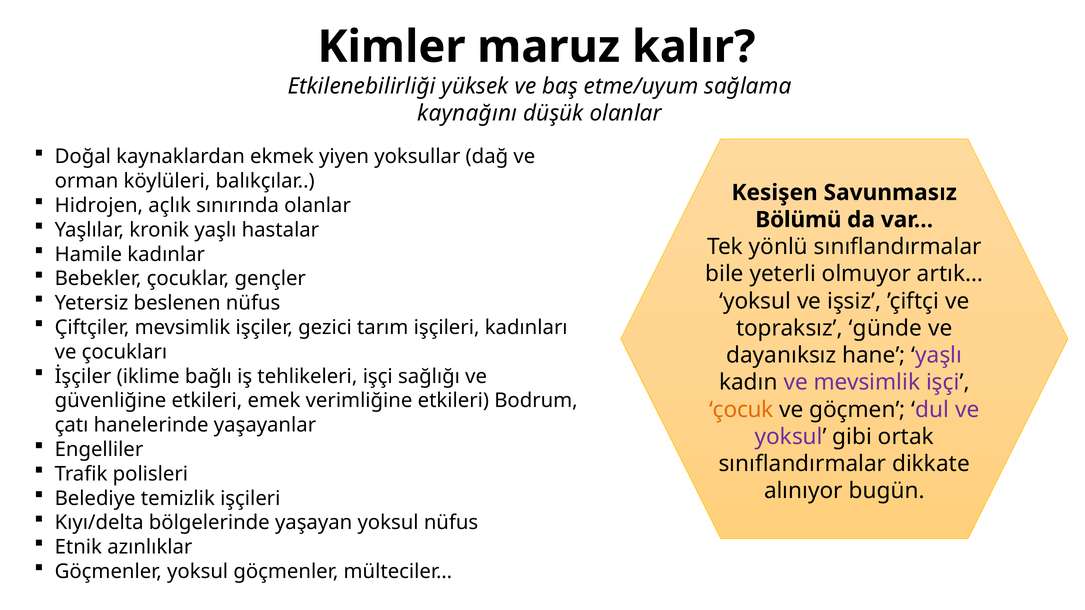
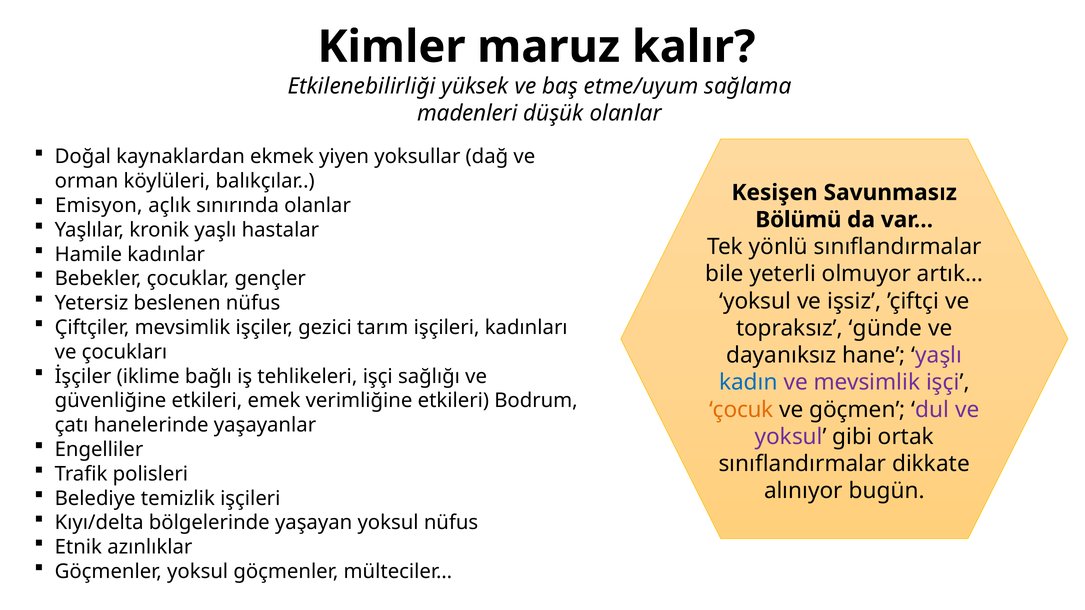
kaynağını: kaynağını -> madenleri
Hidrojen: Hidrojen -> Emisyon
kadın colour: black -> blue
